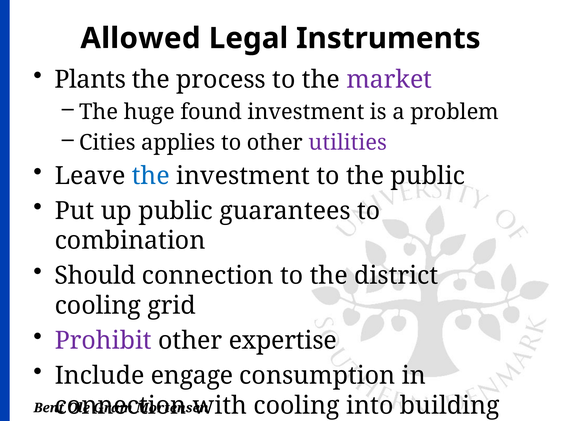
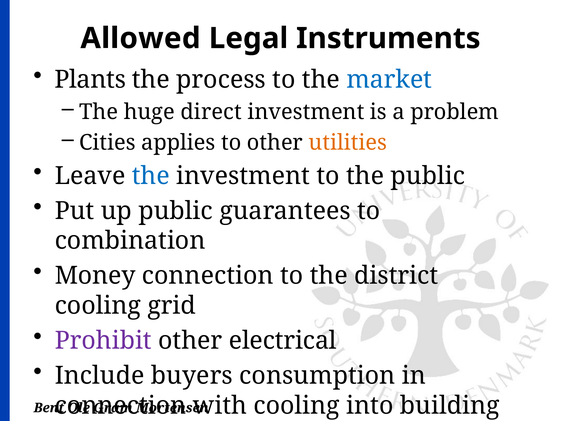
market colour: purple -> blue
found: found -> direct
utilities colour: purple -> orange
Should: Should -> Money
expertise: expertise -> electrical
engage: engage -> buyers
